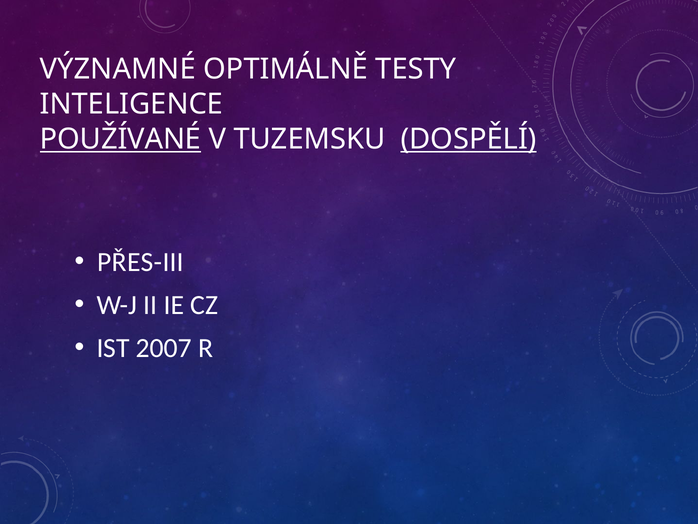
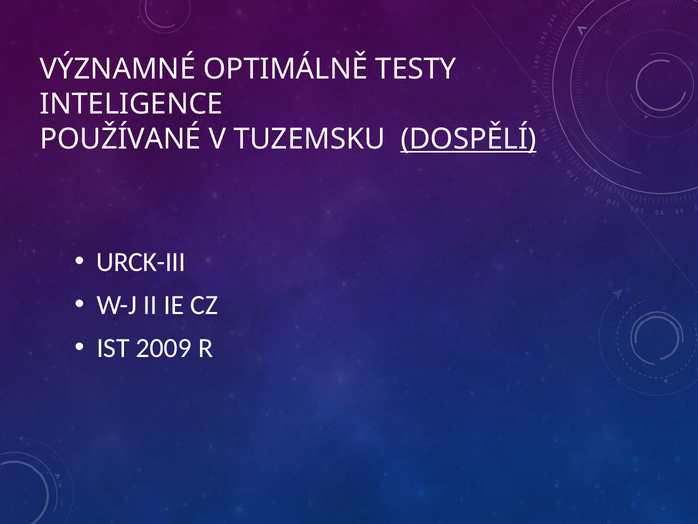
POUŽÍVANÉ underline: present -> none
PŘES-III: PŘES-III -> URCK-III
2007: 2007 -> 2009
